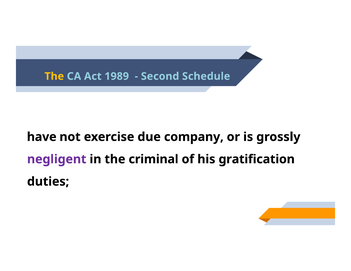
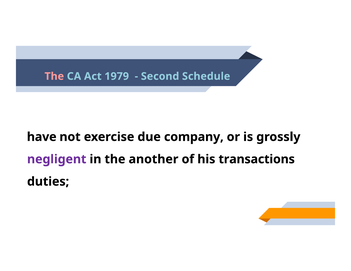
The at (54, 76) colour: yellow -> pink
1989: 1989 -> 1979
criminal: criminal -> another
gratification: gratification -> transactions
